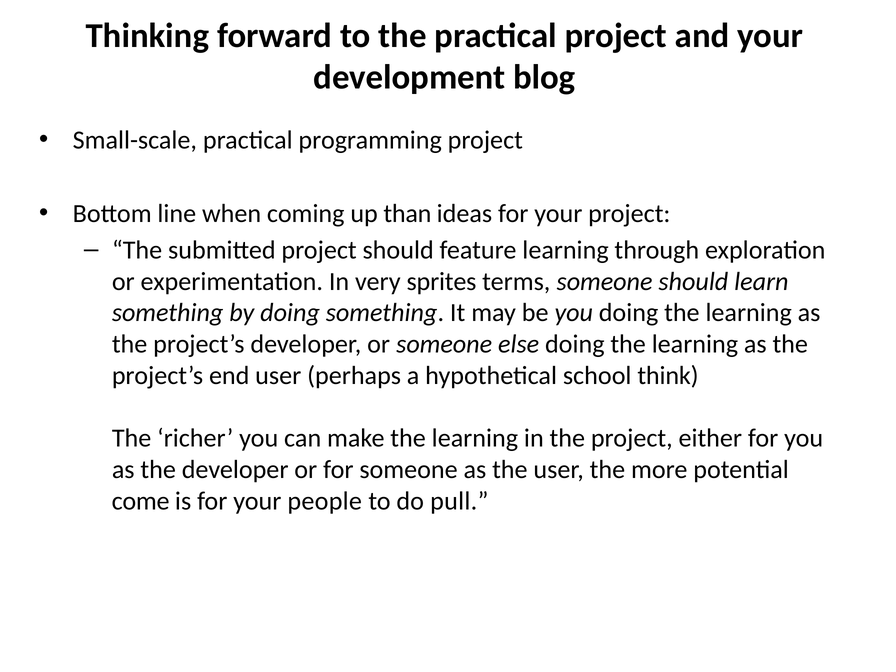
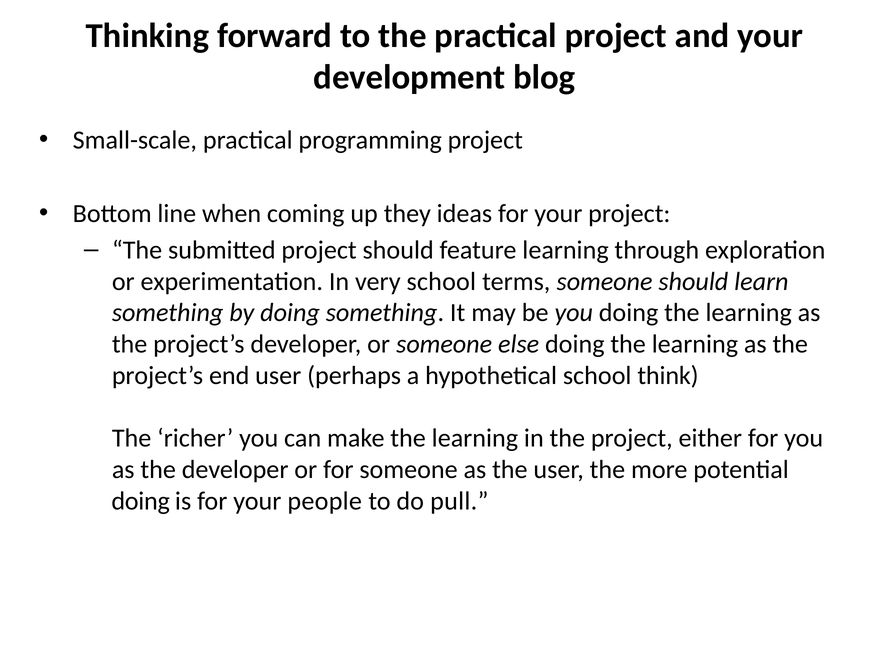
than: than -> they
very sprites: sprites -> school
come at (141, 501): come -> doing
